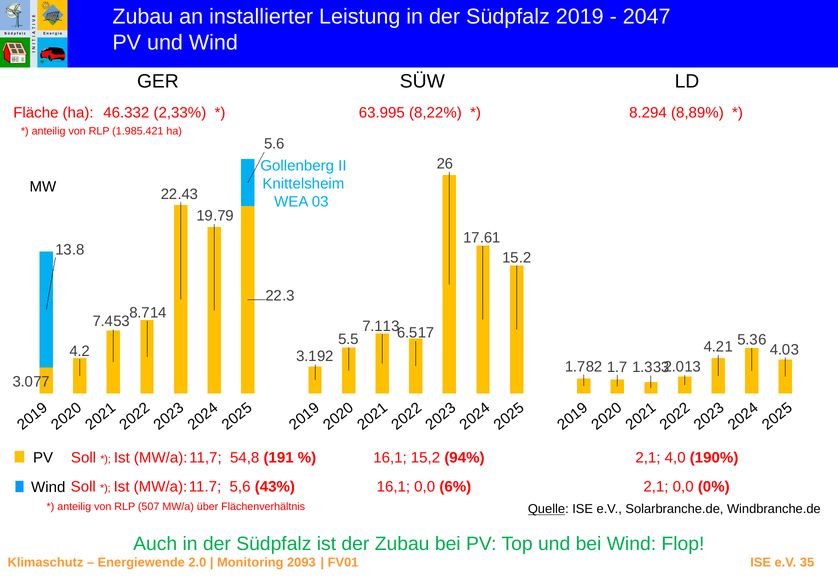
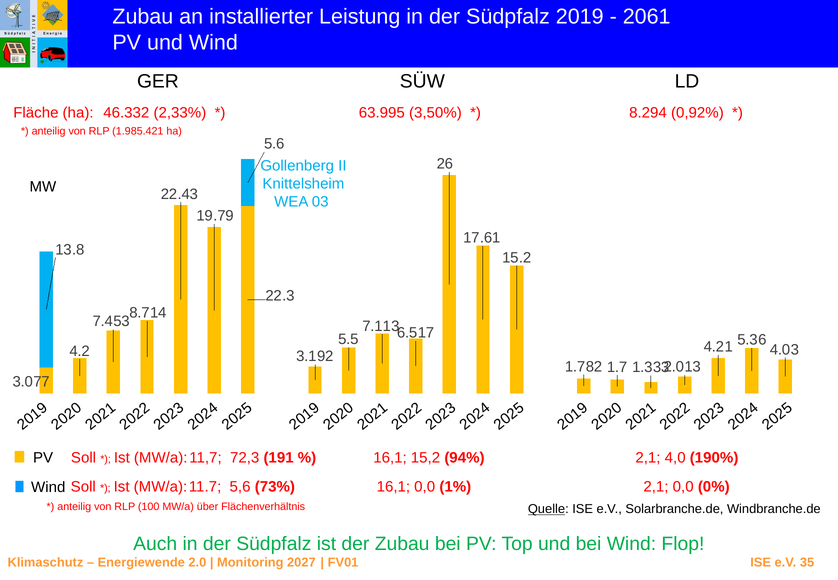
2047: 2047 -> 2061
8,22%: 8,22% -> 3,50%
8,89%: 8,89% -> 0,92%
54,8: 54,8 -> 72,3
43%: 43% -> 73%
6%: 6% -> 1%
507: 507 -> 100
2093: 2093 -> 2027
